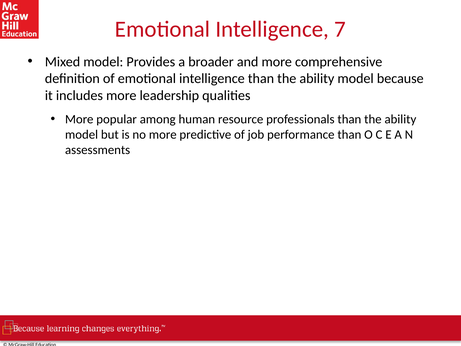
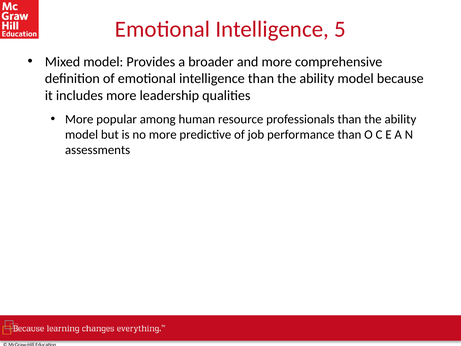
7: 7 -> 5
